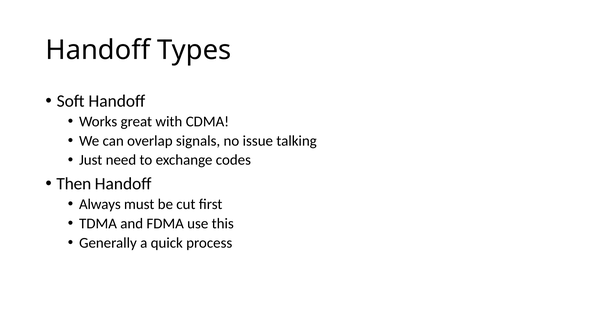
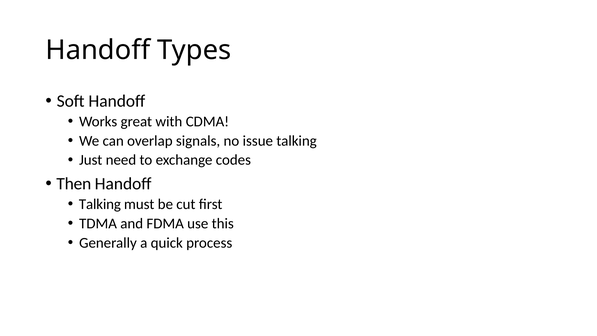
Always at (100, 204): Always -> Talking
